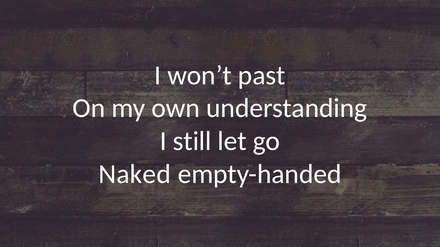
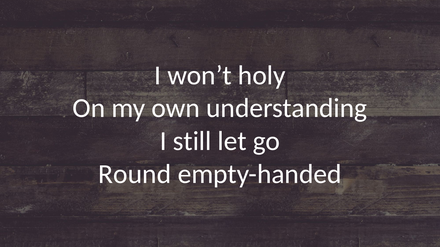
past: past -> holy
Naked: Naked -> Round
